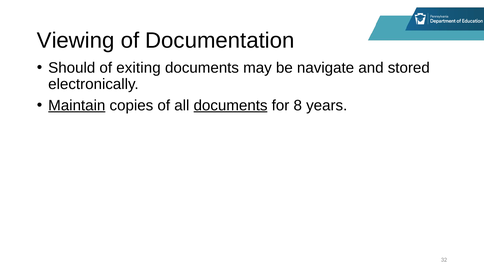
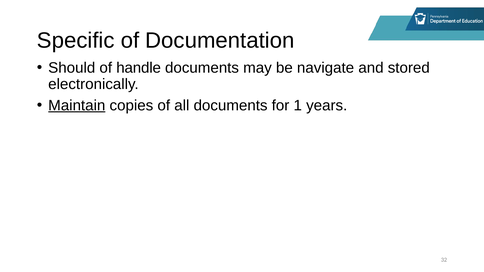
Viewing: Viewing -> Specific
exiting: exiting -> handle
documents at (231, 106) underline: present -> none
8: 8 -> 1
